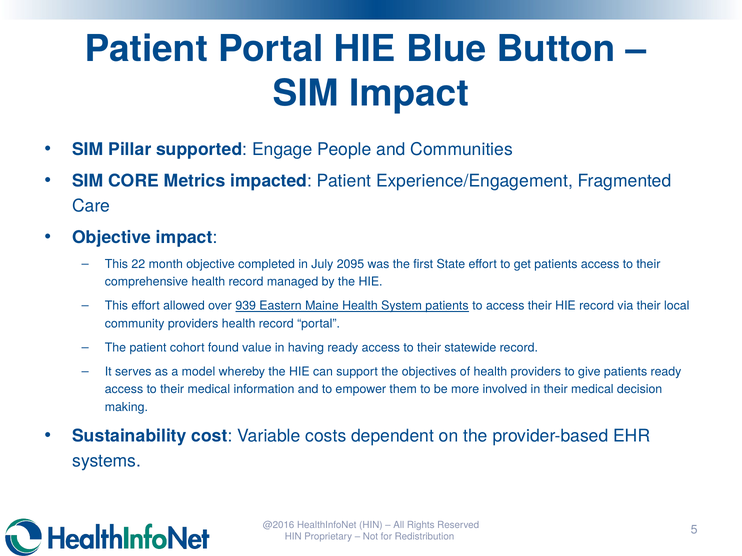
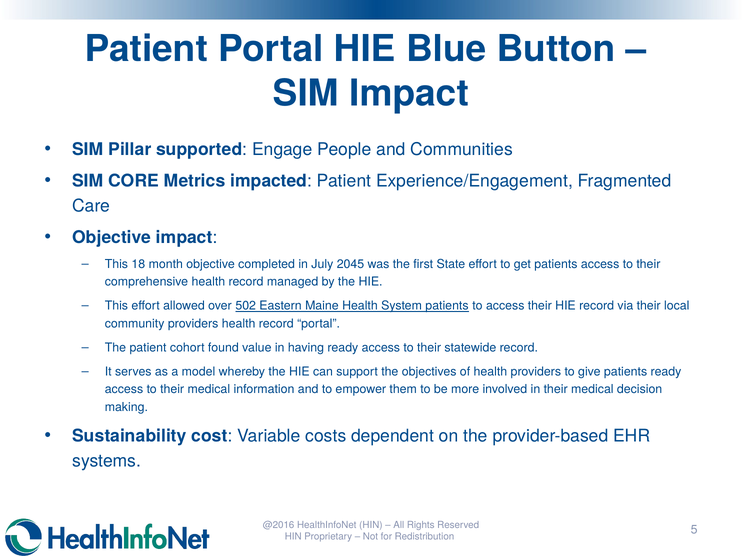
22: 22 -> 18
2095: 2095 -> 2045
939: 939 -> 502
